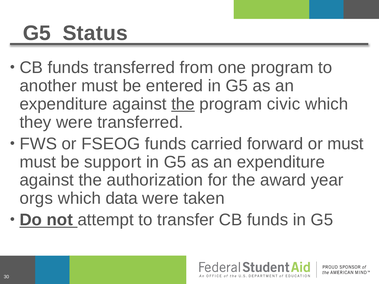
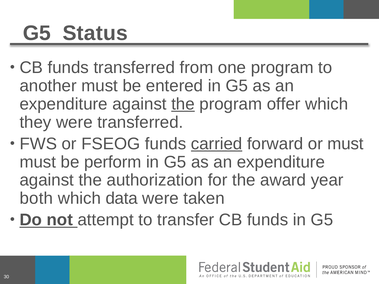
civic: civic -> offer
carried underline: none -> present
support: support -> perform
orgs: orgs -> both
